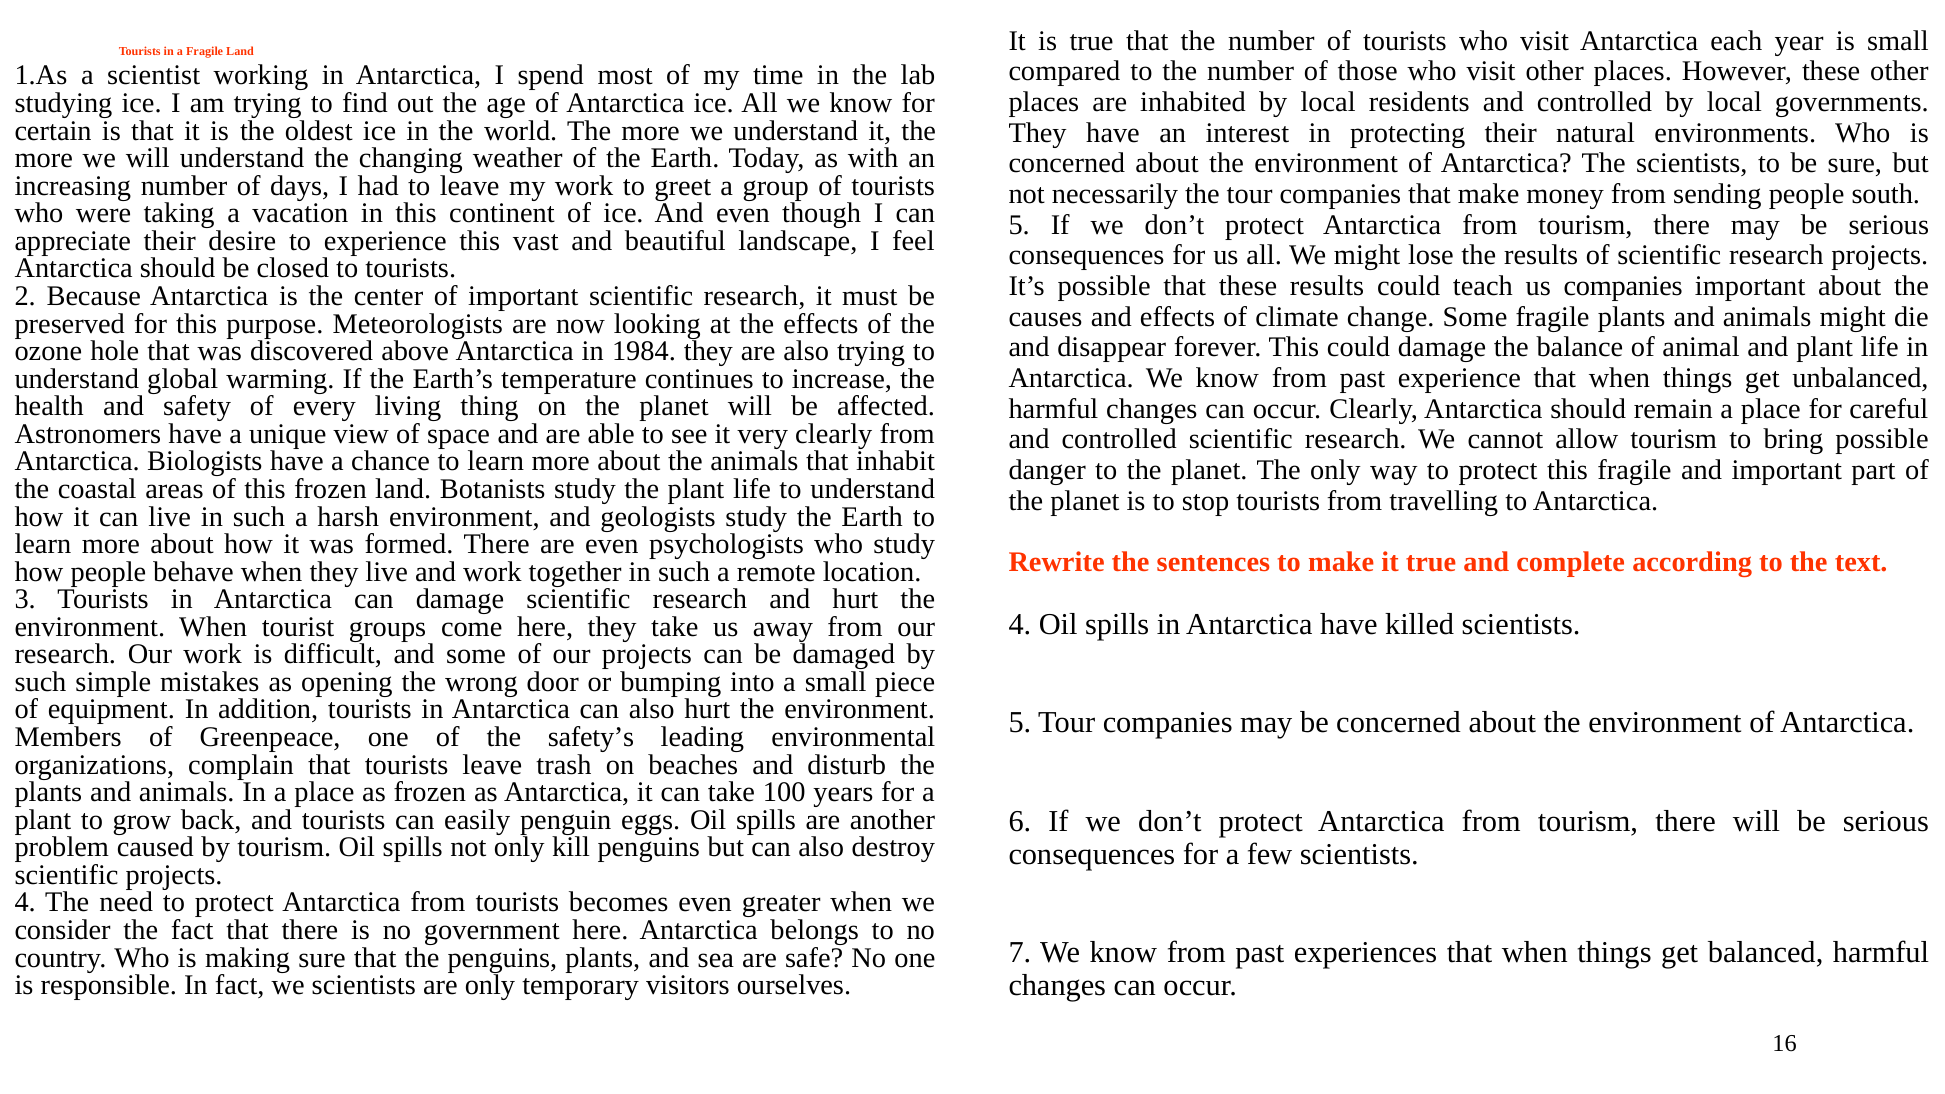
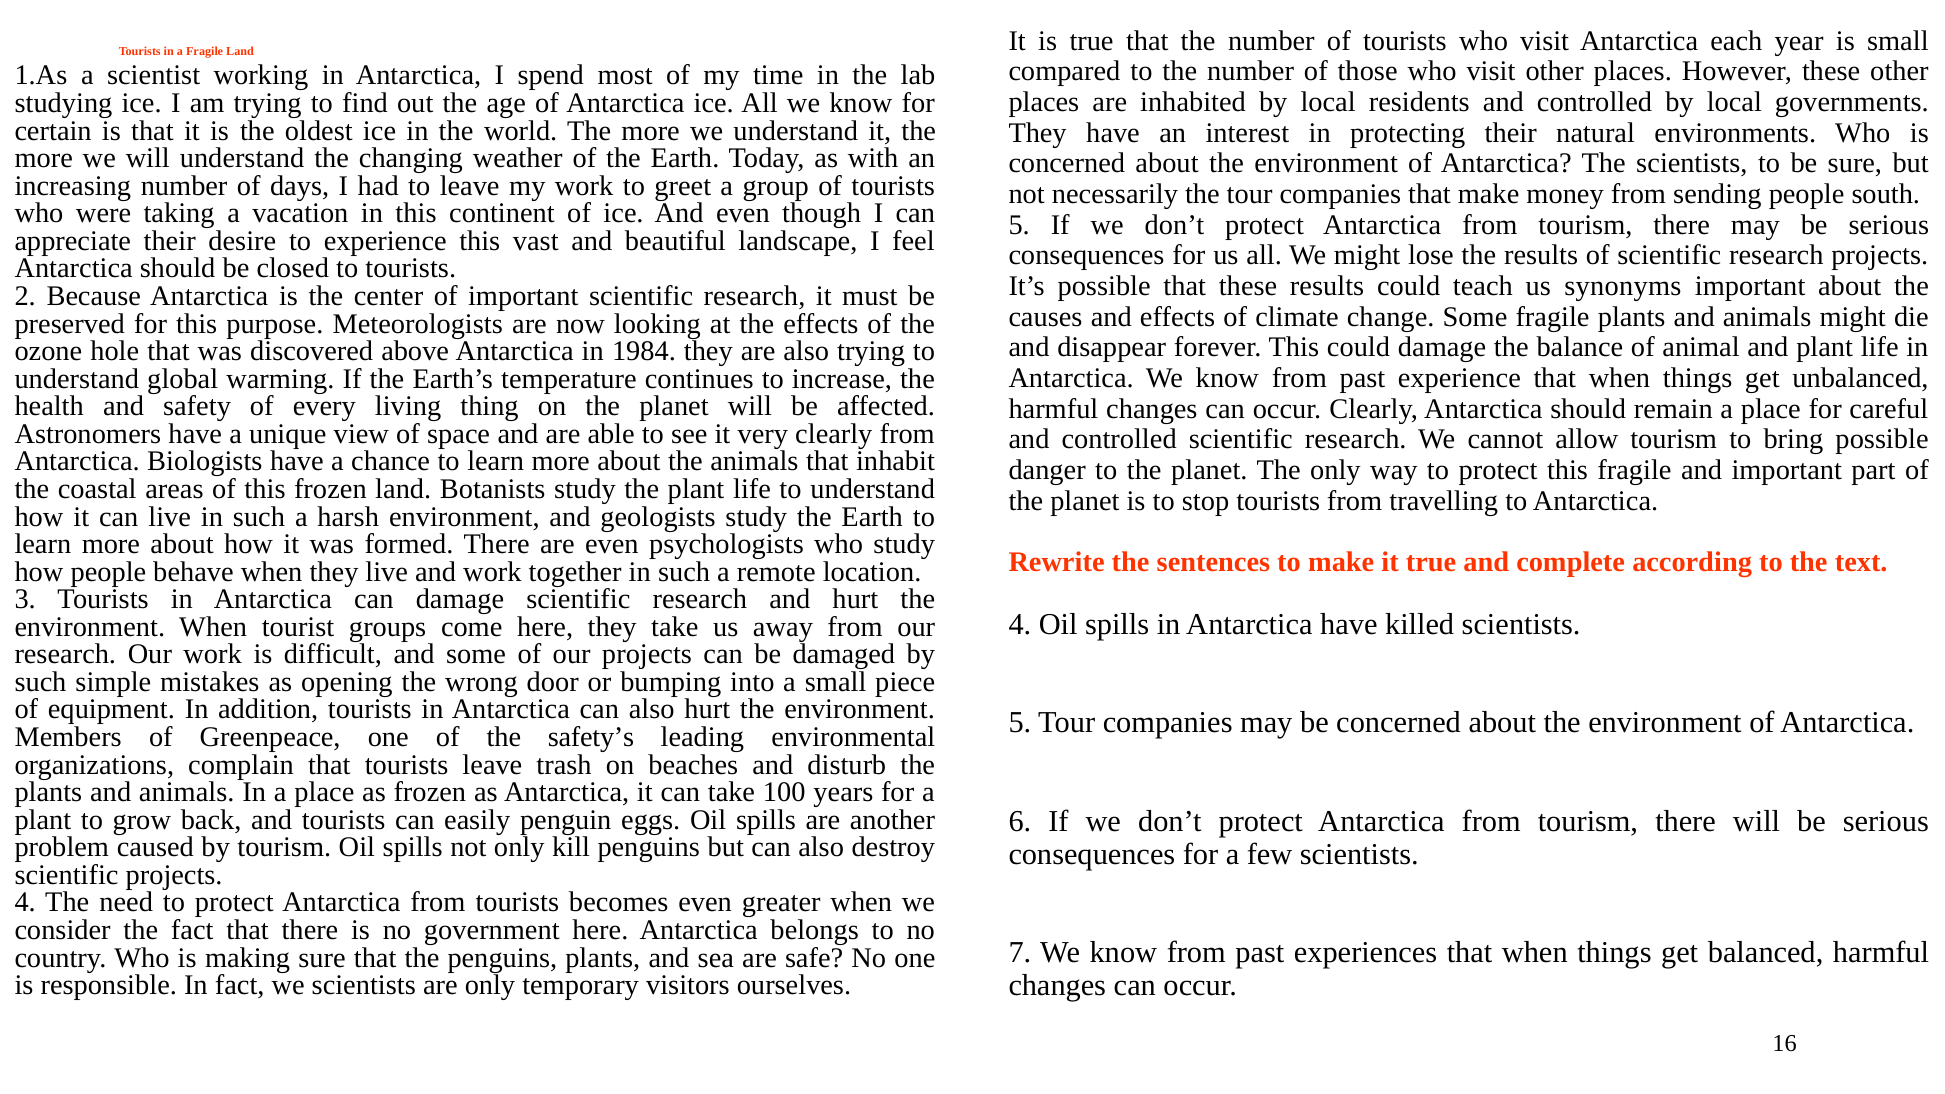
us companies: companies -> synonyms
